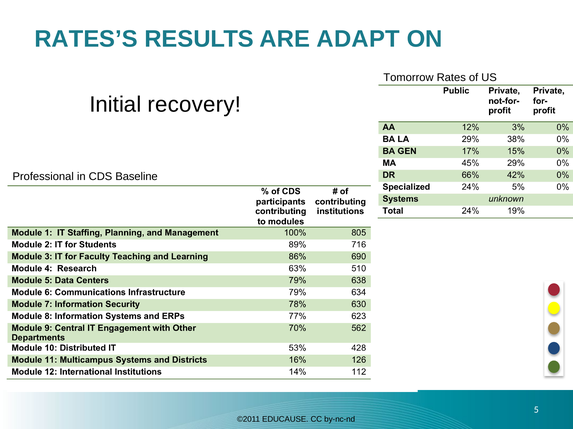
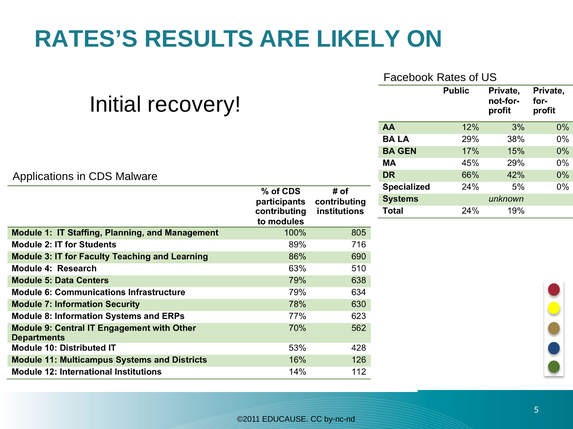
ADAPT: ADAPT -> LIKELY
Tomorrow: Tomorrow -> Facebook
Professional: Professional -> Applications
Baseline: Baseline -> Malware
